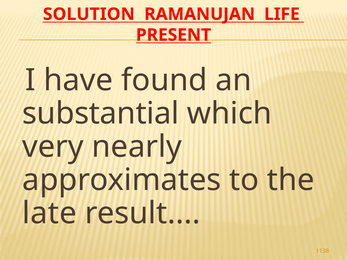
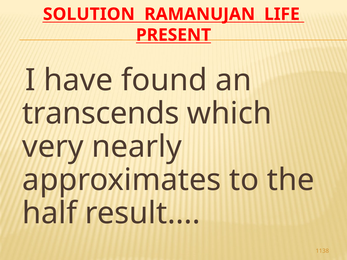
substantial: substantial -> transcends
late: late -> half
